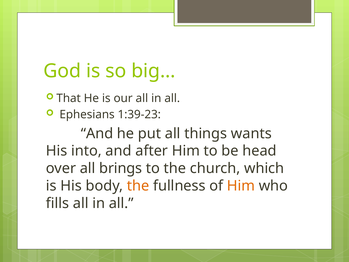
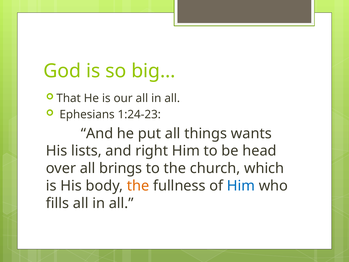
1:39-23: 1:39-23 -> 1:24-23
into: into -> lists
after: after -> right
Him at (241, 186) colour: orange -> blue
